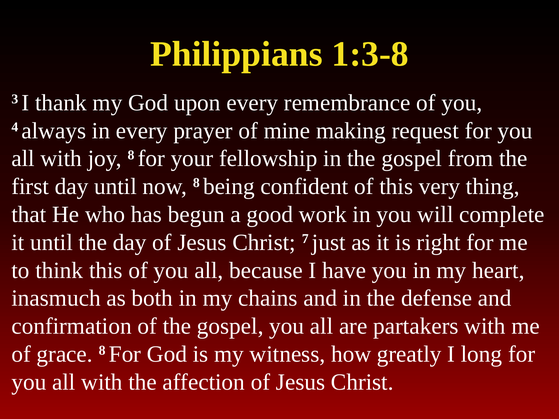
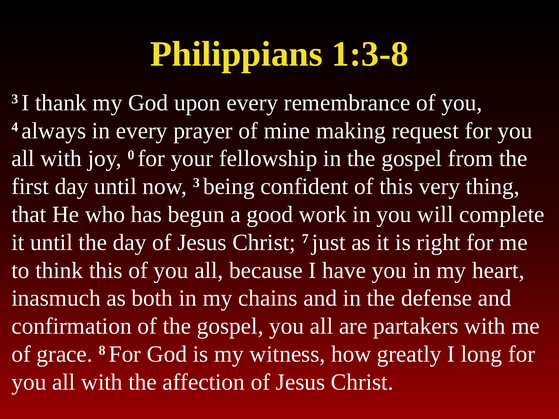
joy 8: 8 -> 0
now 8: 8 -> 3
